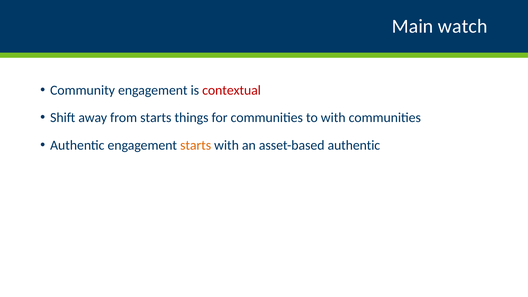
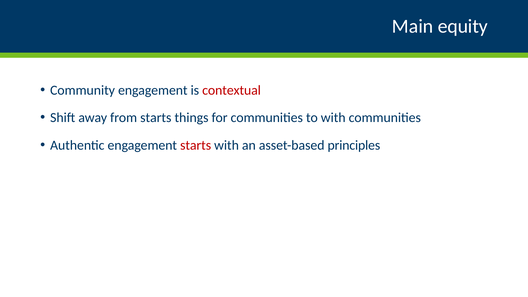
watch: watch -> equity
starts at (196, 145) colour: orange -> red
asset-based authentic: authentic -> principles
